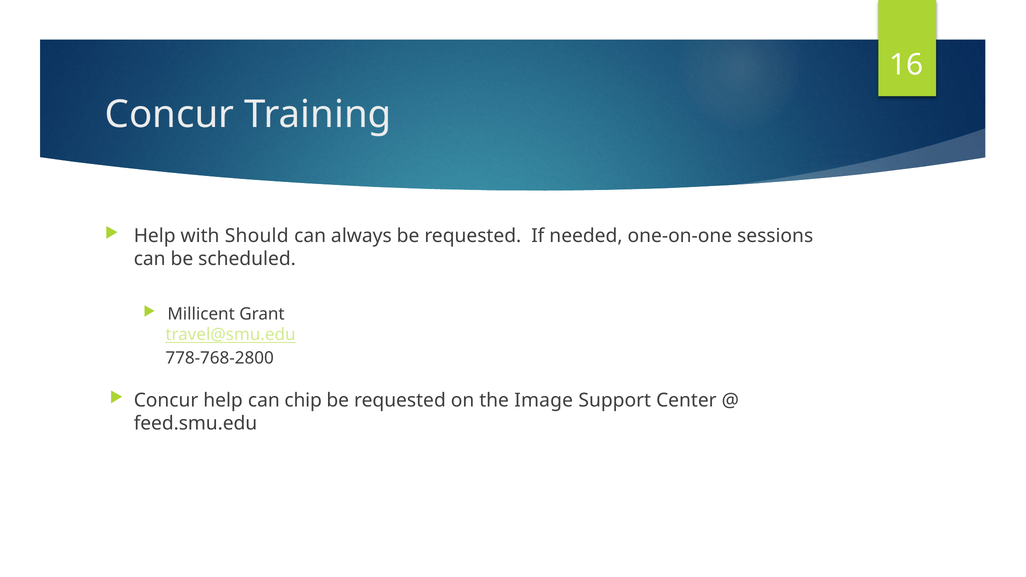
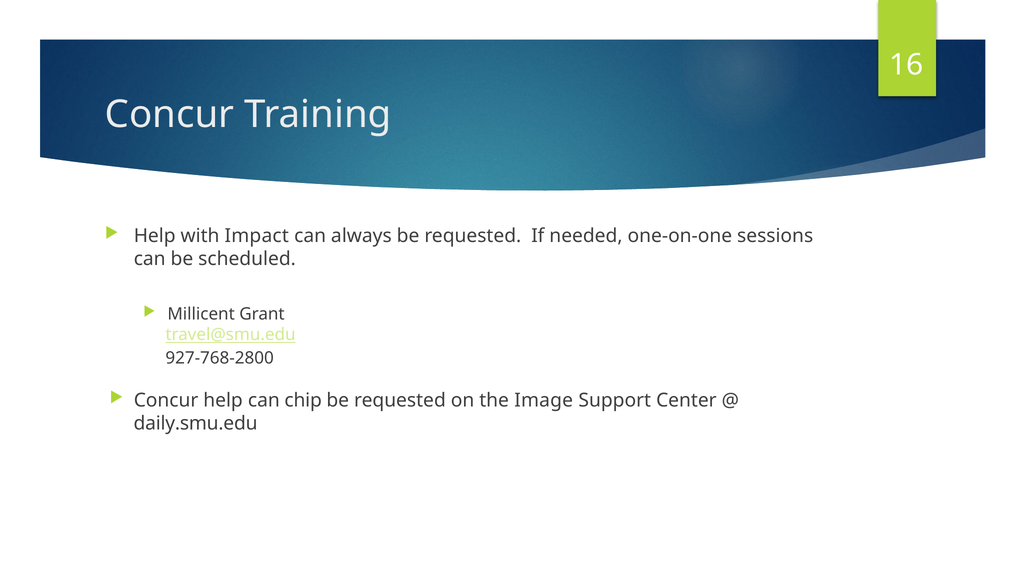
Should: Should -> Impact
778-768-2800: 778-768-2800 -> 927-768-2800
feed.smu.edu: feed.smu.edu -> daily.smu.edu
